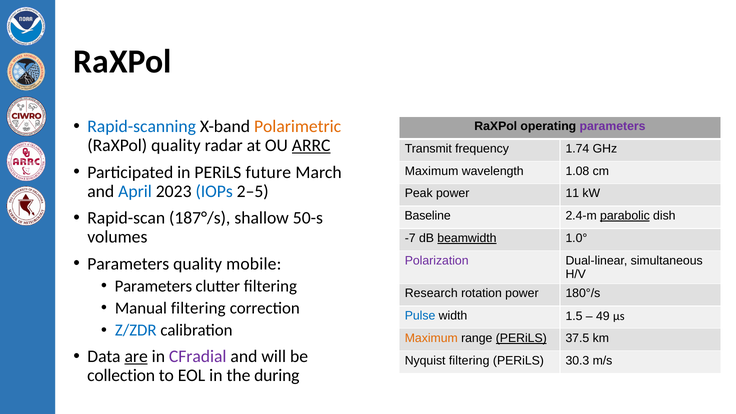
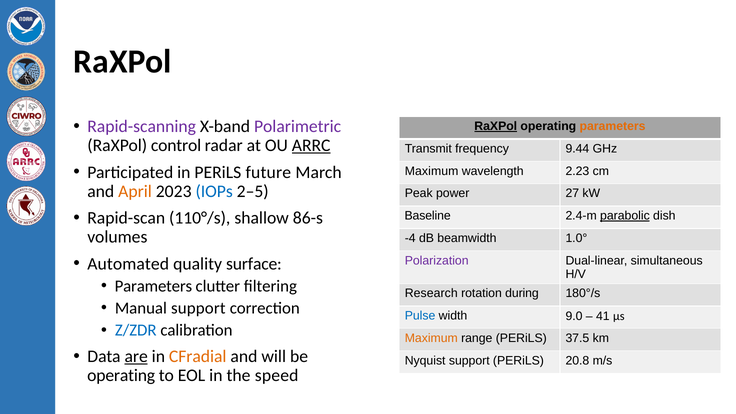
Rapid-scanning colour: blue -> purple
Polarimetric colour: orange -> purple
RaXPol at (496, 126) underline: none -> present
parameters at (613, 126) colour: purple -> orange
RaXPol quality: quality -> control
1.74: 1.74 -> 9.44
1.08: 1.08 -> 2.23
April colour: blue -> orange
11: 11 -> 27
187°/s: 187°/s -> 110°/s
50-s: 50-s -> 86-s
-7: -7 -> -4
beamwidth underline: present -> none
Parameters at (128, 264): Parameters -> Automated
mobile: mobile -> surface
rotation power: power -> during
Manual filtering: filtering -> support
1.5: 1.5 -> 9.0
49: 49 -> 41
PERiLS at (521, 338) underline: present -> none
CFradial colour: purple -> orange
Nyquist filtering: filtering -> support
30.3: 30.3 -> 20.8
collection at (121, 376): collection -> operating
during: during -> speed
